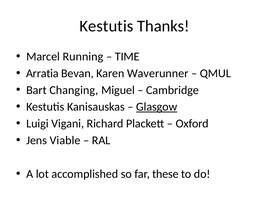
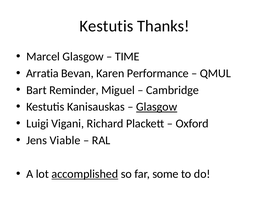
Marcel Running: Running -> Glasgow
Waverunner: Waverunner -> Performance
Changing: Changing -> Reminder
accomplished underline: none -> present
these: these -> some
